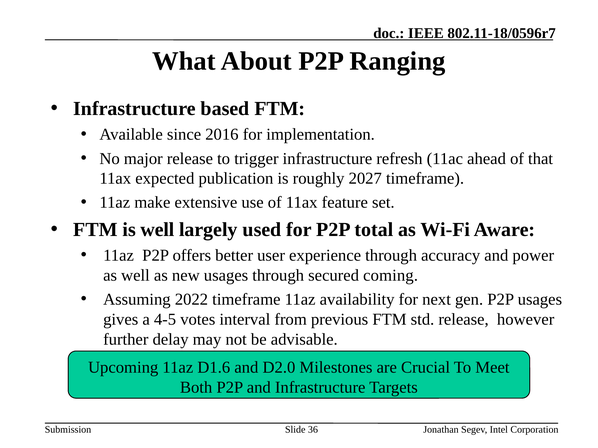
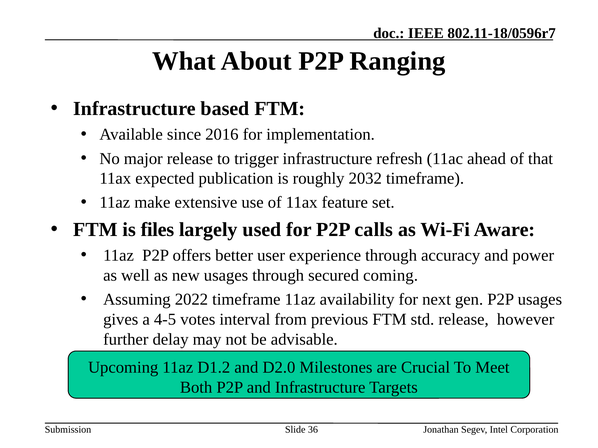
2027: 2027 -> 2032
is well: well -> files
total: total -> calls
D1.6: D1.6 -> D1.2
